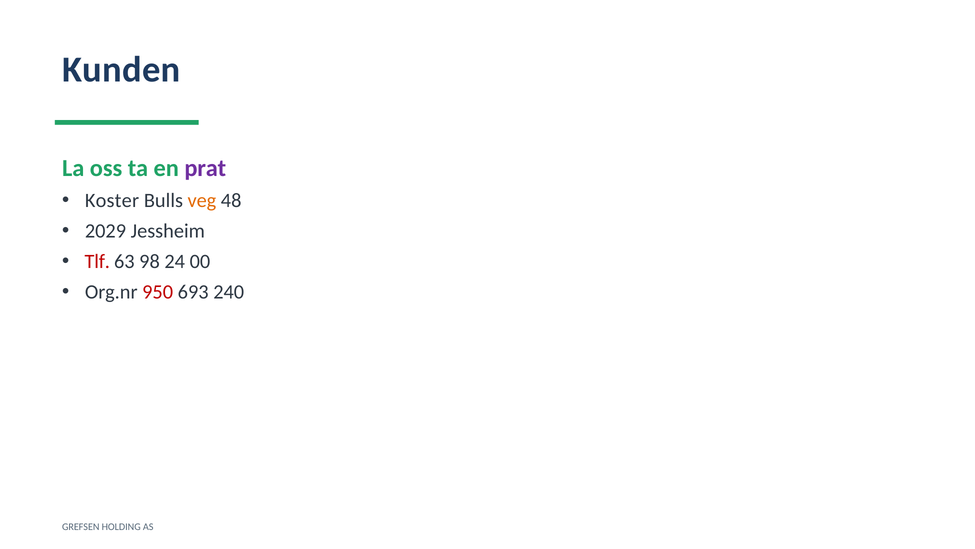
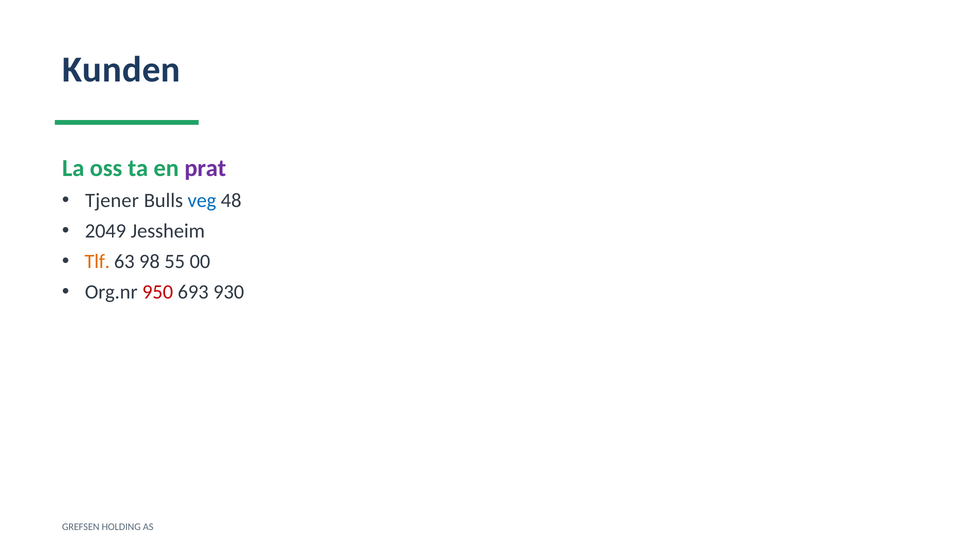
Koster: Koster -> Tjener
veg colour: orange -> blue
2029: 2029 -> 2049
Tlf colour: red -> orange
24: 24 -> 55
240: 240 -> 930
